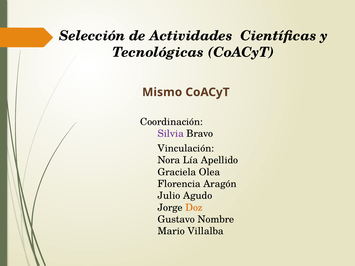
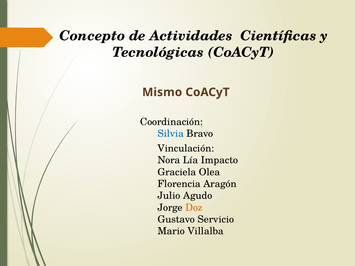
Selección: Selección -> Concepto
Silvia colour: purple -> blue
Apellido: Apellido -> Impacto
Nombre: Nombre -> Servicio
